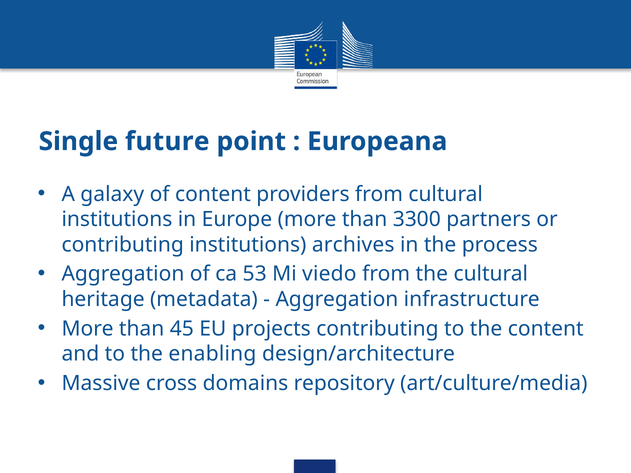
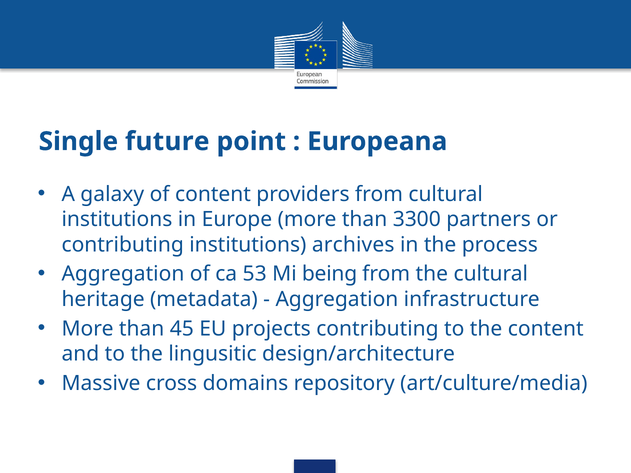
viedo: viedo -> being
enabling: enabling -> lingusitic
